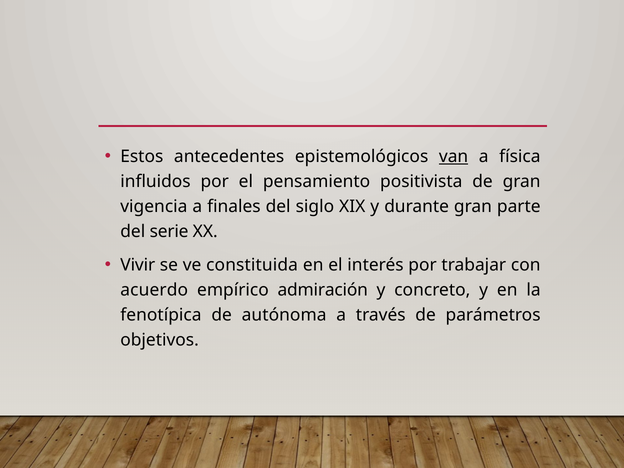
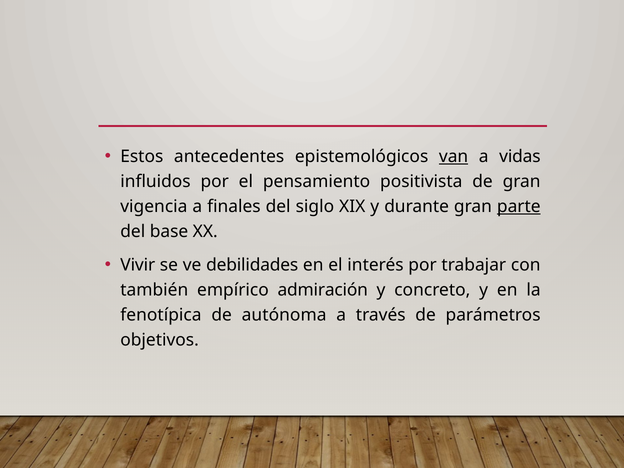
física: física -> vidas
parte underline: none -> present
serie: serie -> base
constituida: constituida -> debilidades
acuerdo: acuerdo -> también
